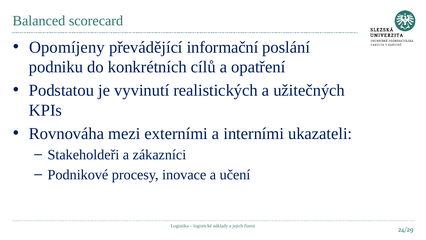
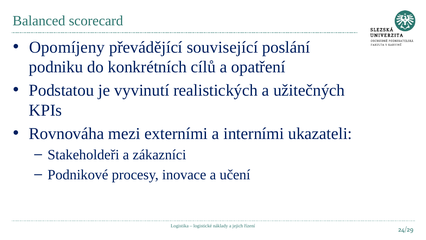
informační: informační -> související
